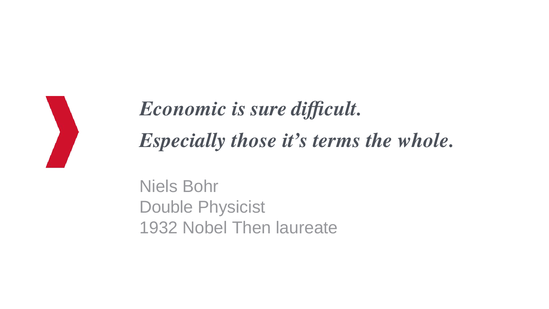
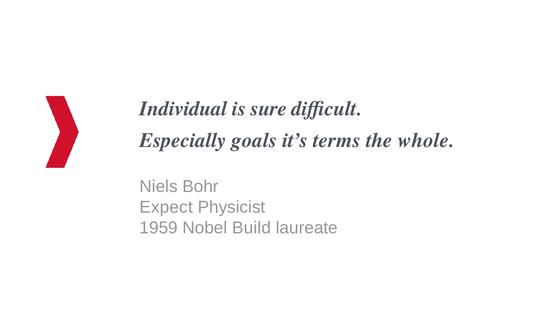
Economic: Economic -> Individual
those: those -> goals
Double: Double -> Expect
1932: 1932 -> 1959
Then: Then -> Build
